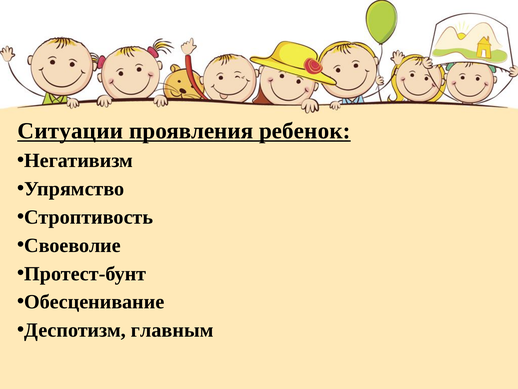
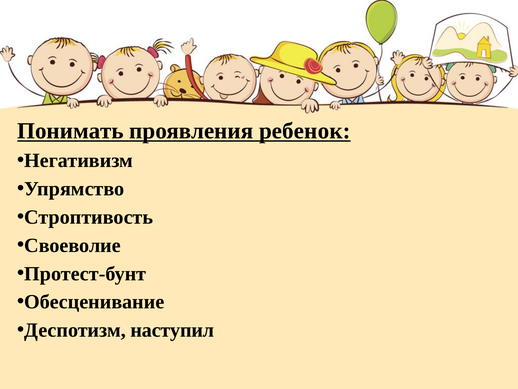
Ситуации: Ситуации -> Понимать
главным: главным -> наступил
